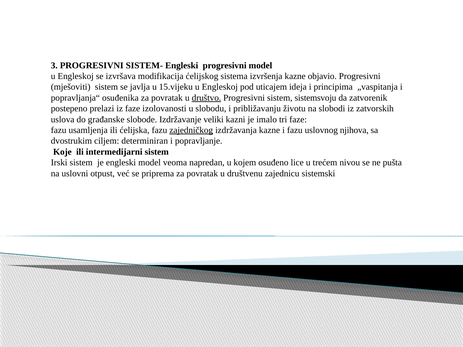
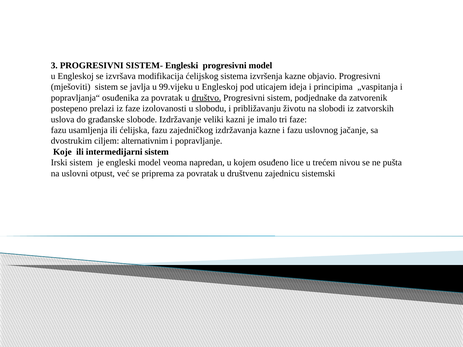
15.vijeku: 15.vijeku -> 99.vijeku
sistemsvoju: sistemsvoju -> podjednake
zajedničkog underline: present -> none
njihova: njihova -> jačanje
determiniran: determiniran -> alternativnim
